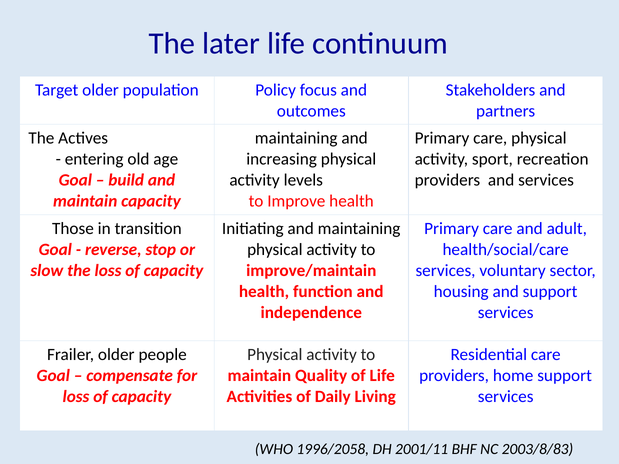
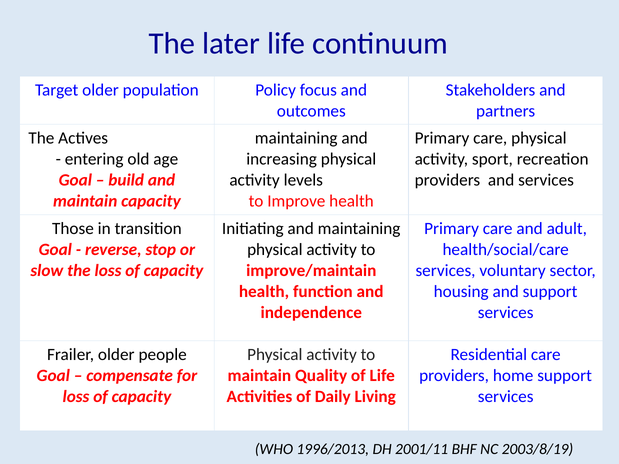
1996/2058: 1996/2058 -> 1996/2013
2003/8/83: 2003/8/83 -> 2003/8/19
